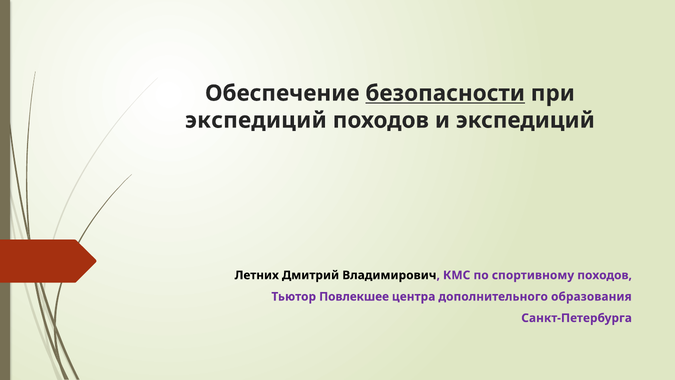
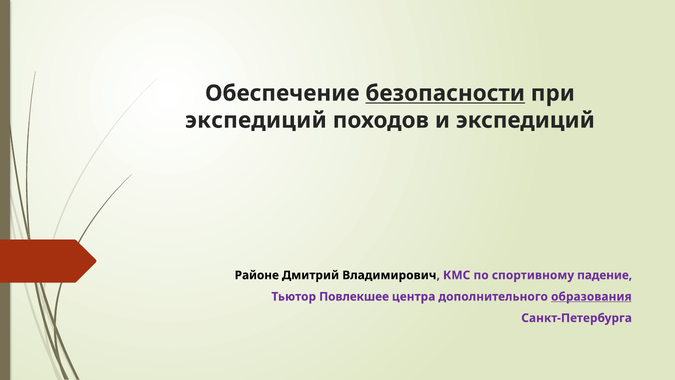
Летних: Летних -> Районе
спортивному походов: походов -> падение
образования underline: none -> present
